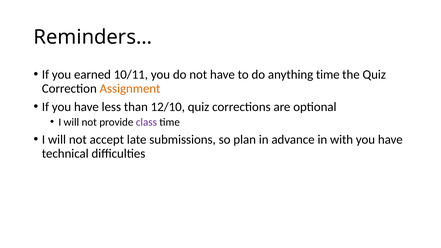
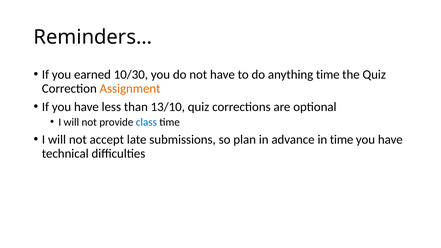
10/11: 10/11 -> 10/30
12/10: 12/10 -> 13/10
class colour: purple -> blue
in with: with -> time
